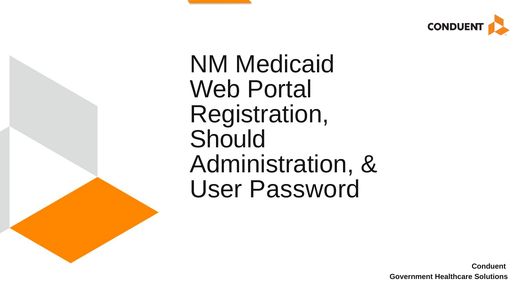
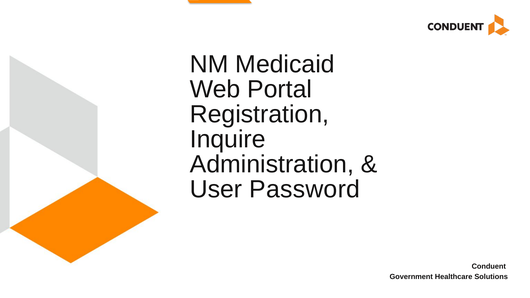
Should: Should -> Inquire
